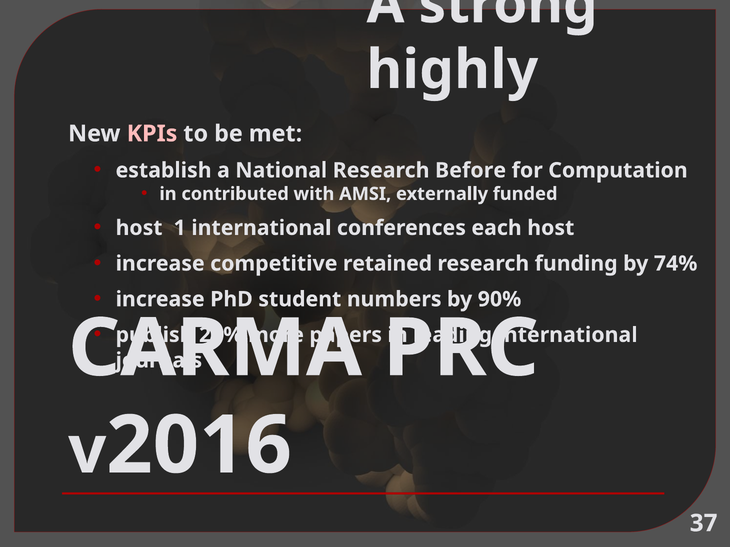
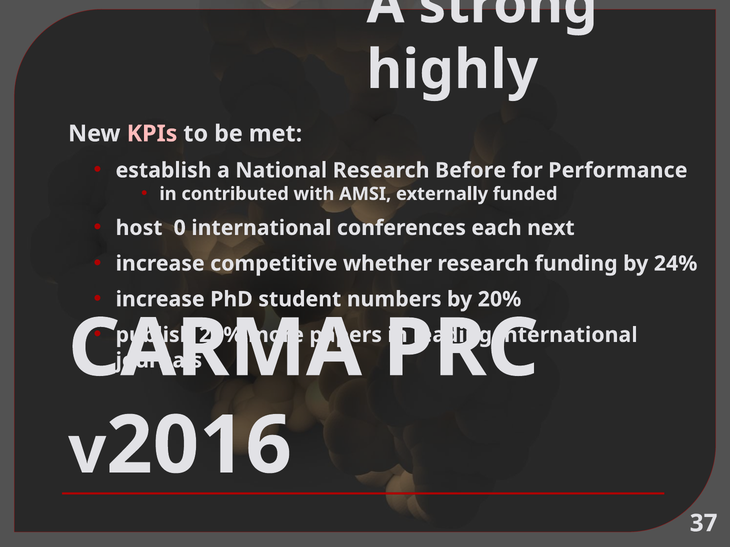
Computation: Computation -> Performance
1: 1 -> 0
each host: host -> next
retained: retained -> whether
74%: 74% -> 24%
90%: 90% -> 20%
